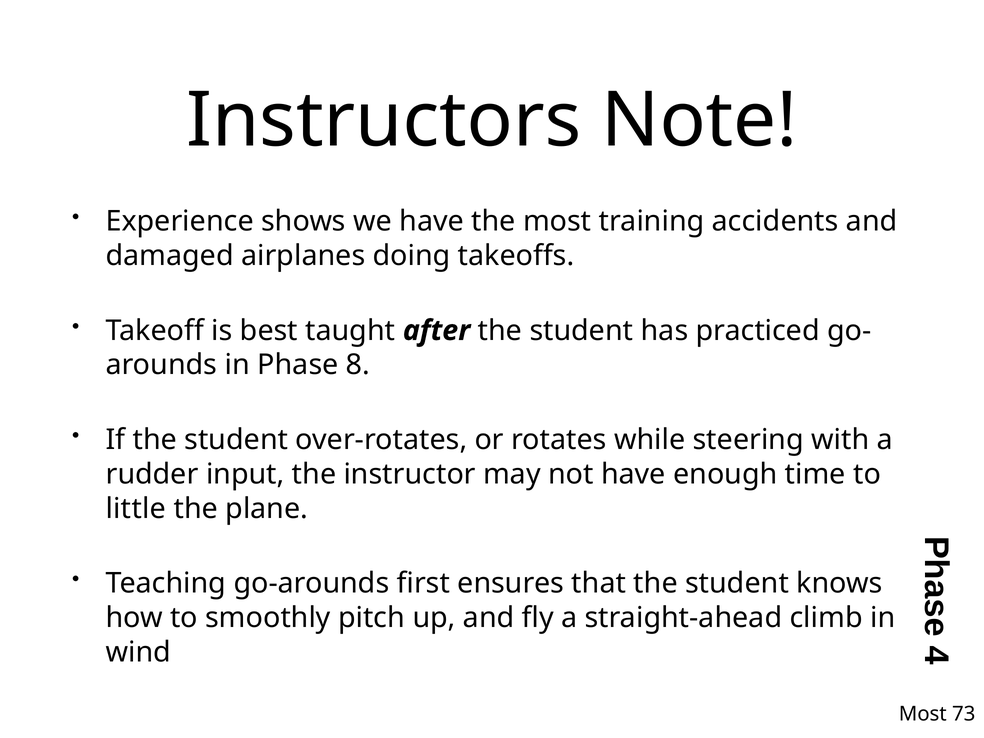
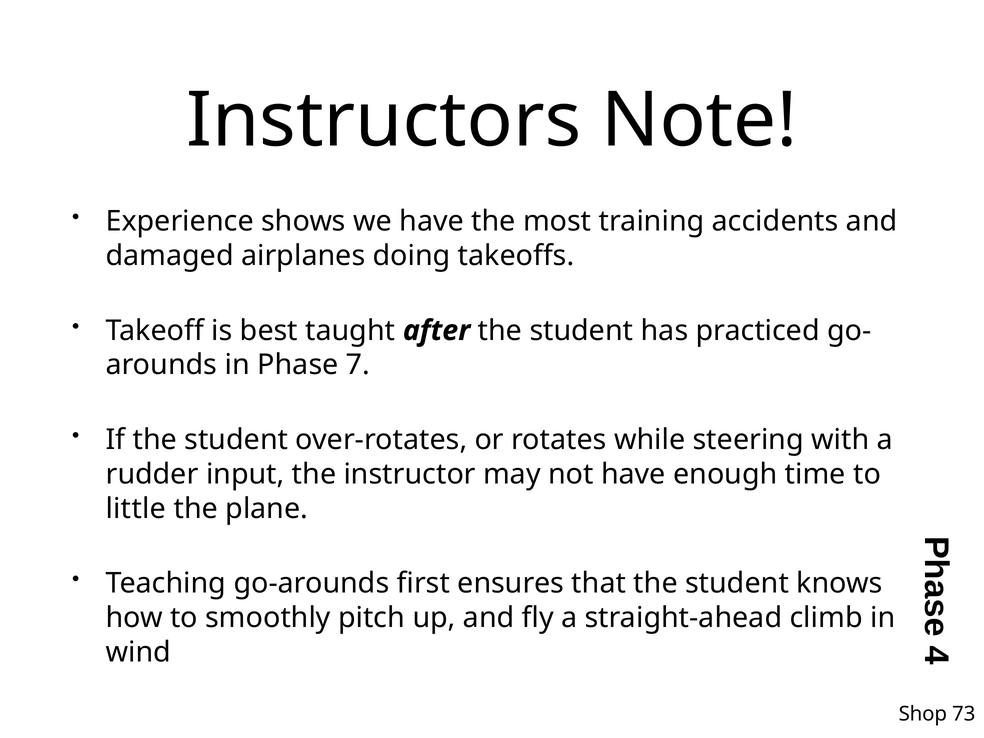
8: 8 -> 7
Most at (923, 714): Most -> Shop
